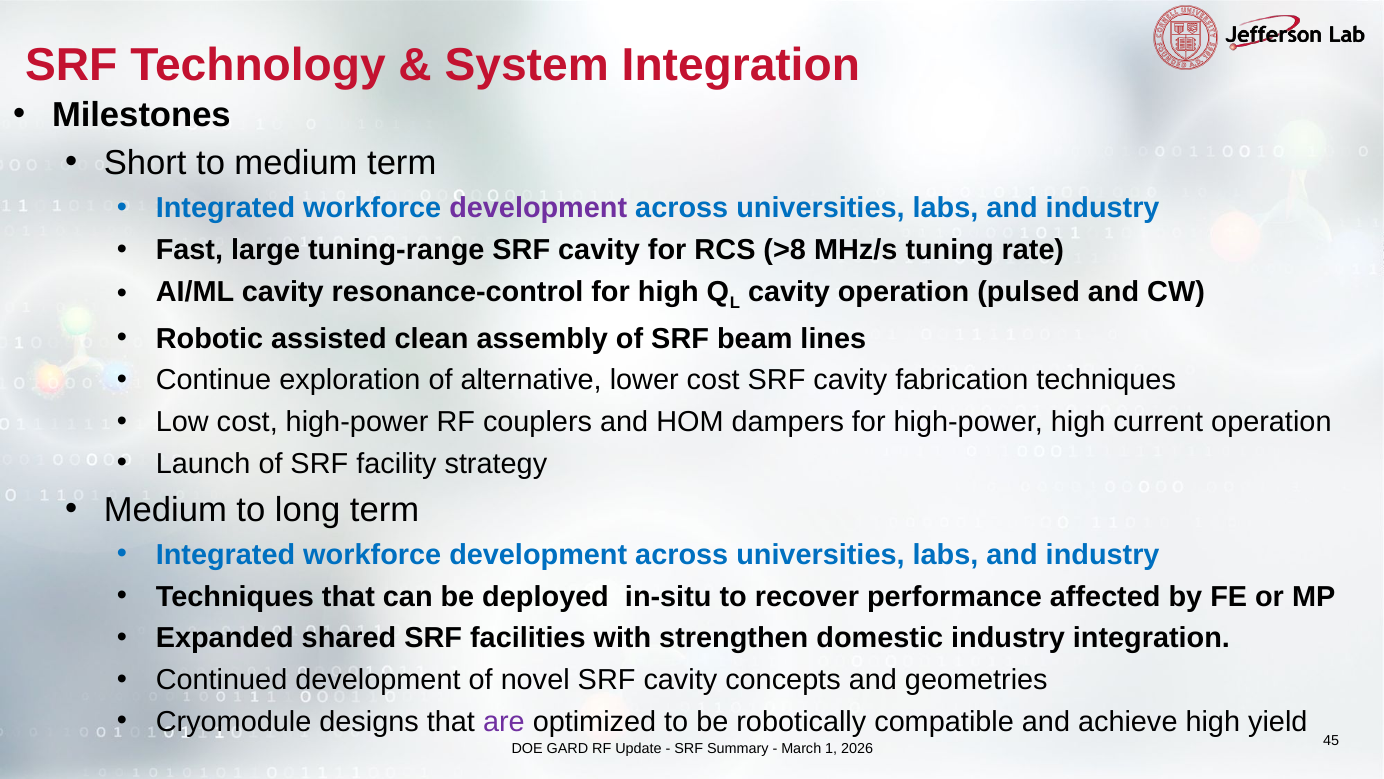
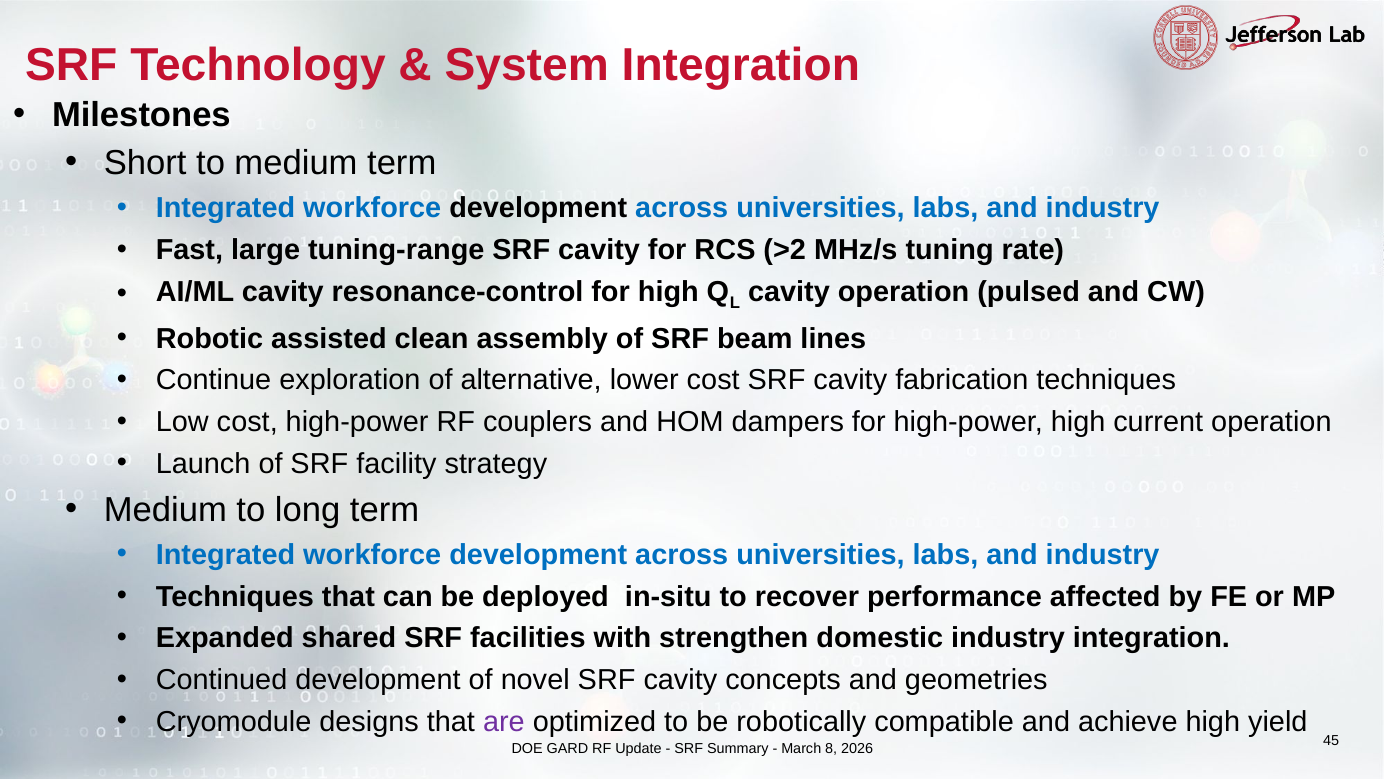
development at (538, 208) colour: purple -> black
>8: >8 -> >2
1: 1 -> 8
